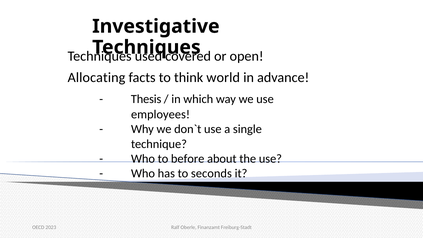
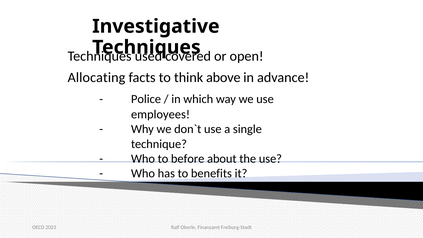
world: world -> above
Thesis: Thesis -> Police
seconds: seconds -> benefits
